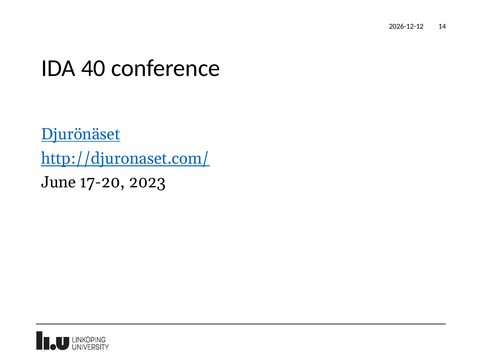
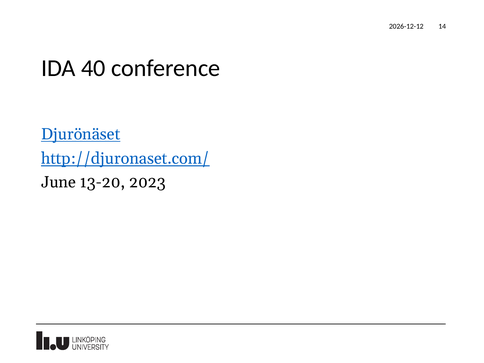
17-20: 17-20 -> 13-20
